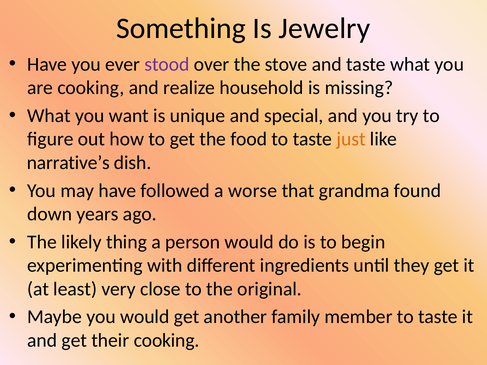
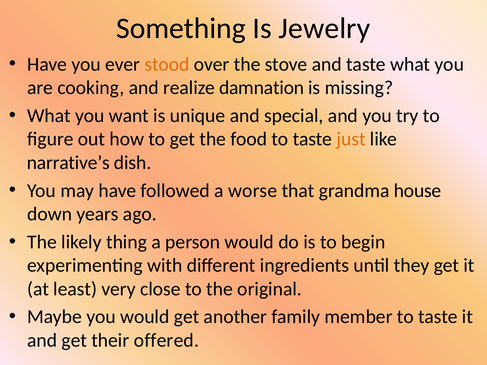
stood colour: purple -> orange
household: household -> damnation
found: found -> house
their cooking: cooking -> offered
